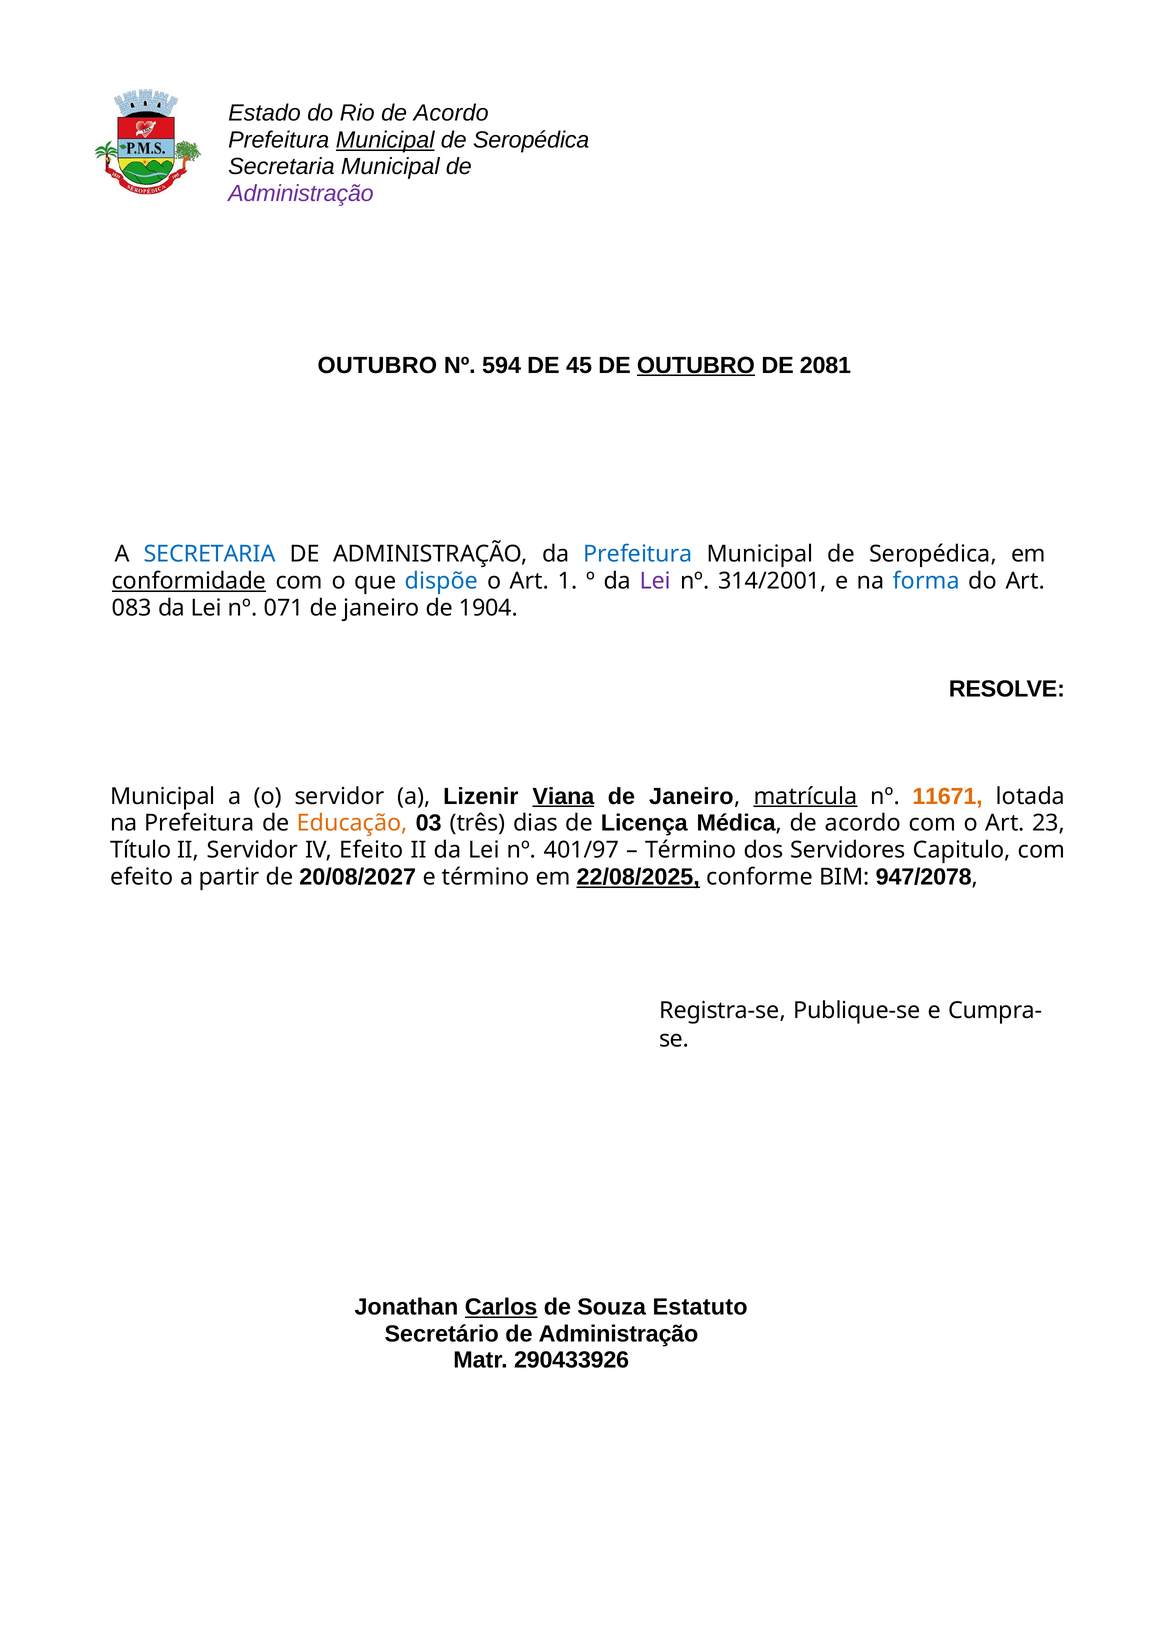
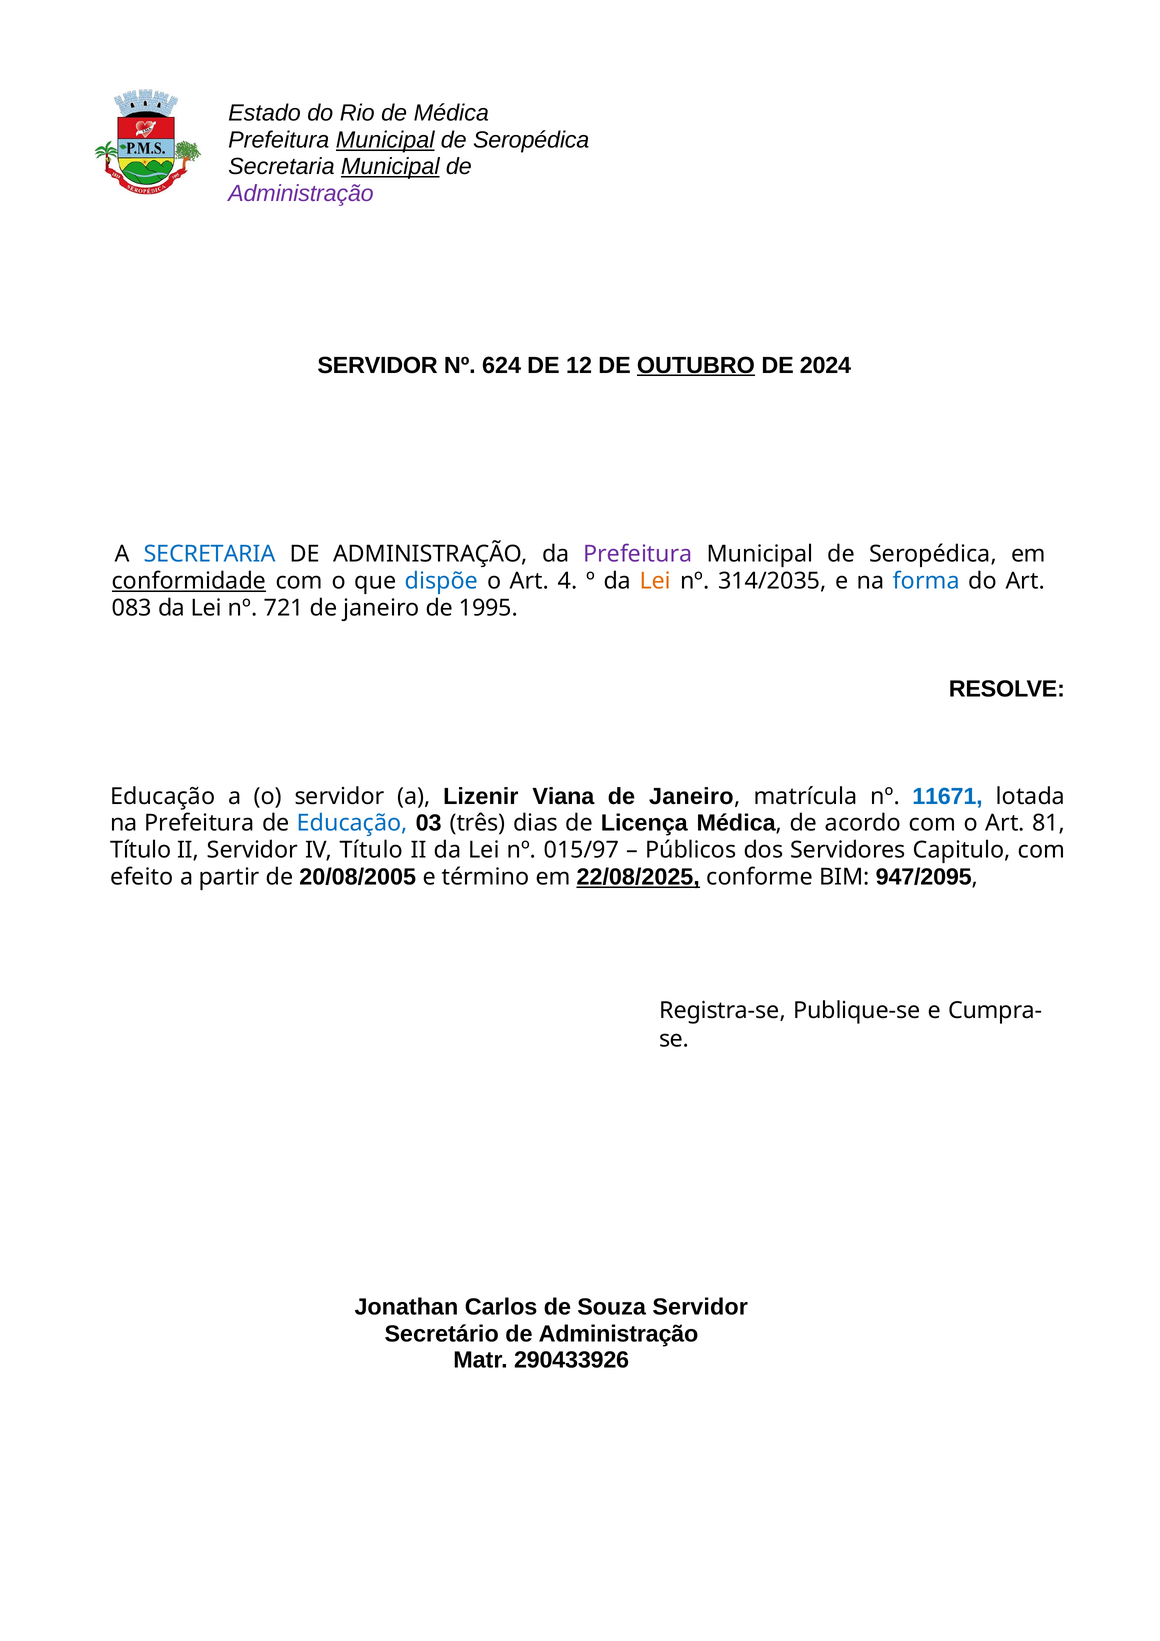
Rio de Acordo: Acordo -> Médica
Municipal at (390, 167) underline: none -> present
OUTUBRO at (377, 365): OUTUBRO -> SERVIDOR
594: 594 -> 624
45: 45 -> 12
2081: 2081 -> 2024
Prefeitura at (638, 554) colour: blue -> purple
1: 1 -> 4
Lei at (655, 581) colour: purple -> orange
314/2001: 314/2001 -> 314/2035
071: 071 -> 721
1904: 1904 -> 1995
Municipal at (163, 797): Municipal -> Educação
Viana underline: present -> none
matrícula underline: present -> none
11671 colour: orange -> blue
Educação at (352, 824) colour: orange -> blue
23: 23 -> 81
IV Efeito: Efeito -> Título
401/97: 401/97 -> 015/97
Término at (691, 850): Término -> Públicos
20/08/2027: 20/08/2027 -> 20/08/2005
947/2078: 947/2078 -> 947/2095
Carlos underline: present -> none
Souza Estatuto: Estatuto -> Servidor
